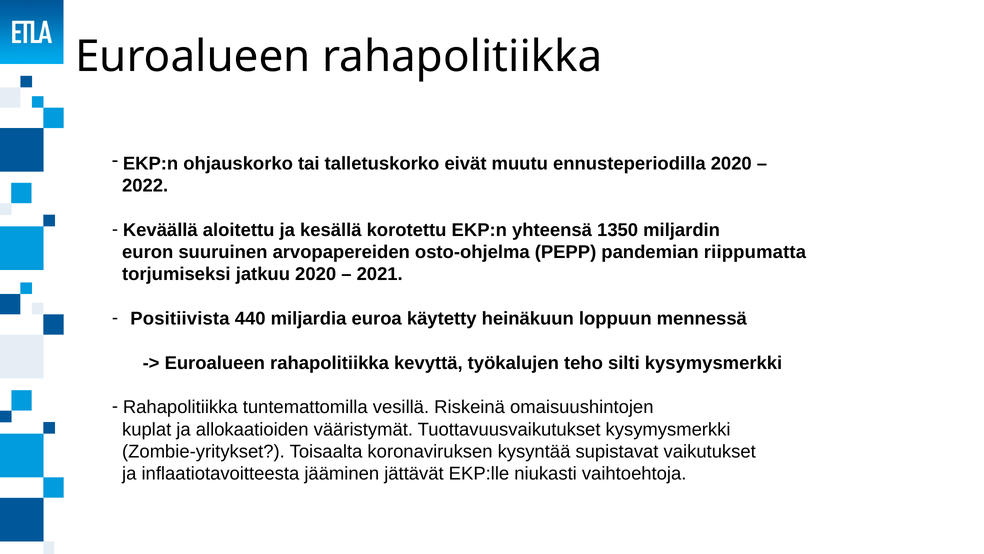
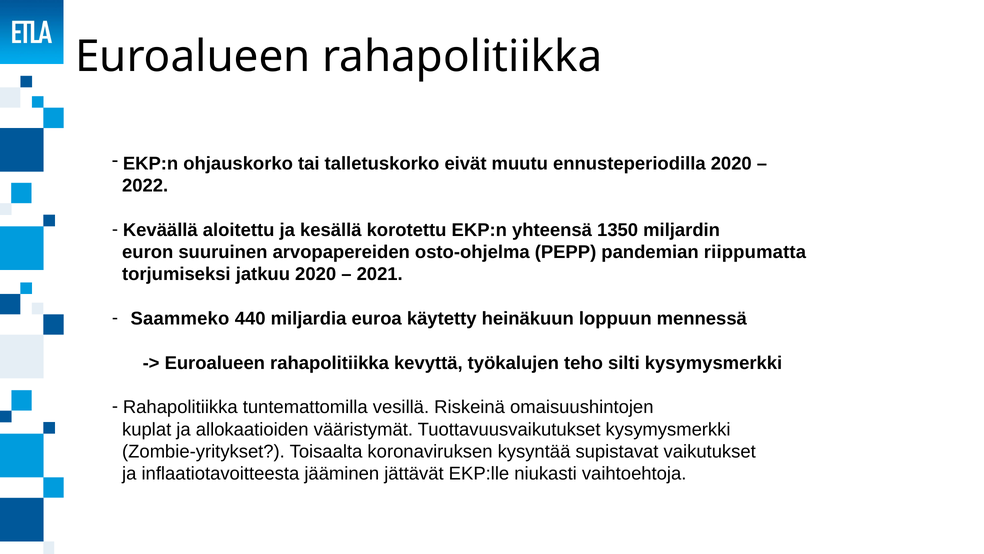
Positiivista: Positiivista -> Saammeko
